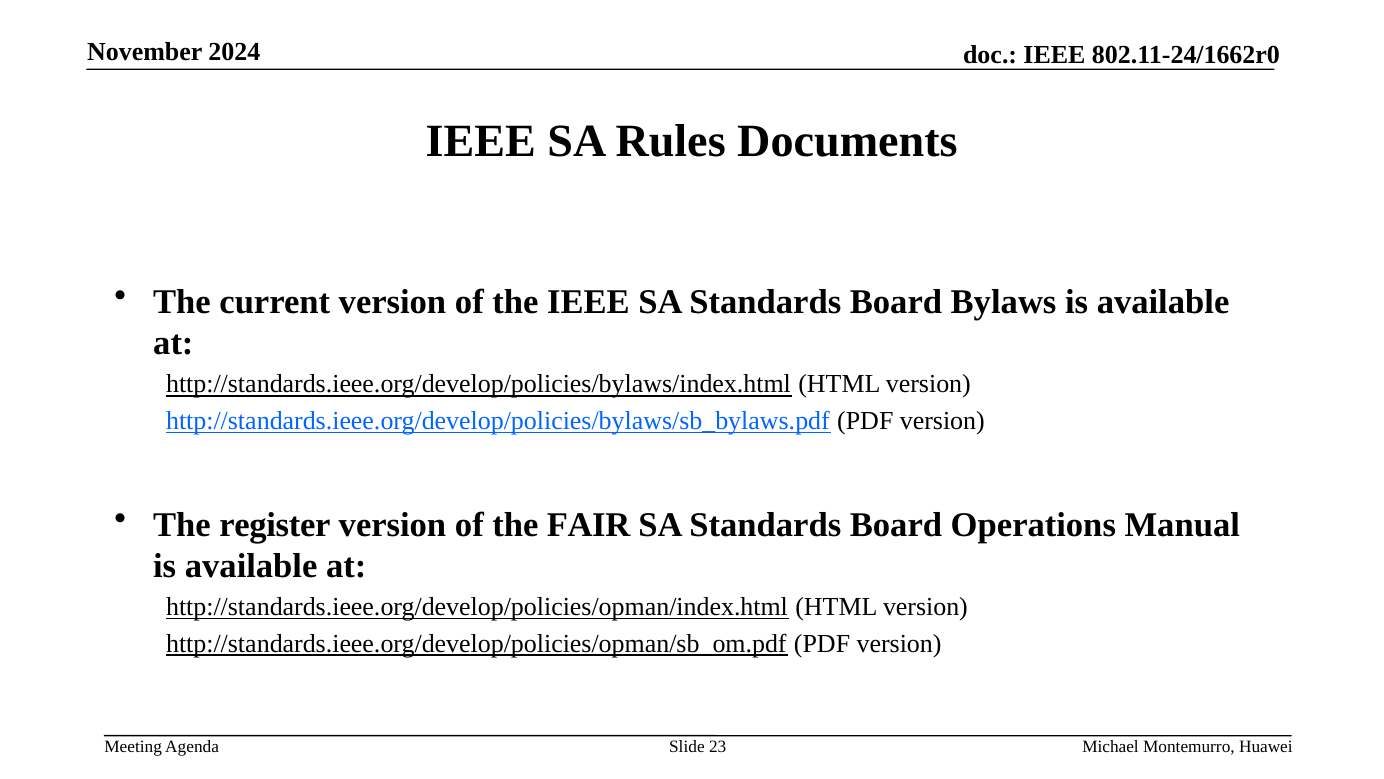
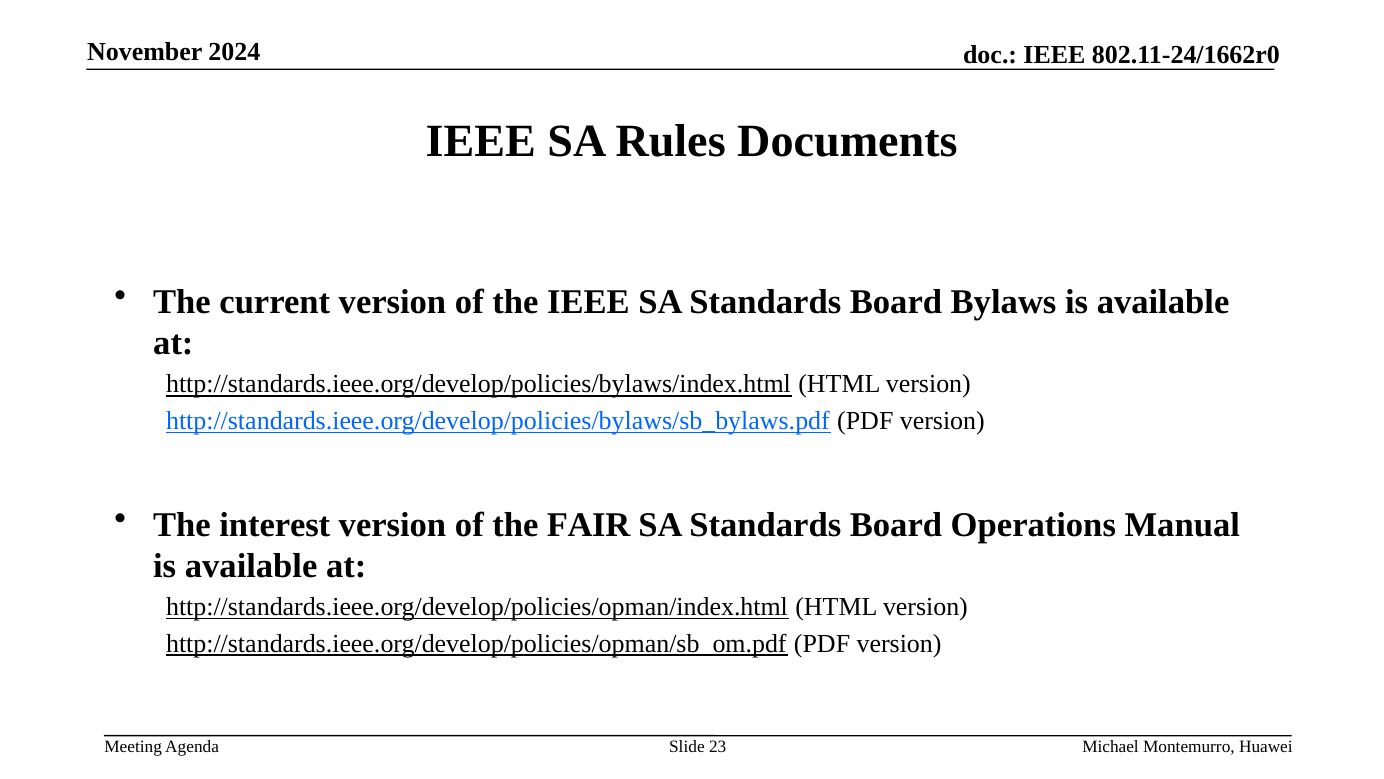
register: register -> interest
